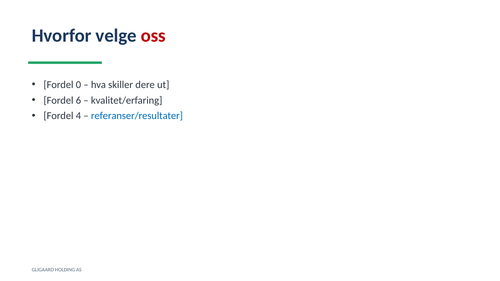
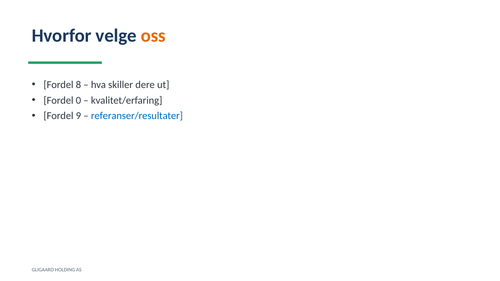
oss colour: red -> orange
0: 0 -> 8
6: 6 -> 0
4: 4 -> 9
